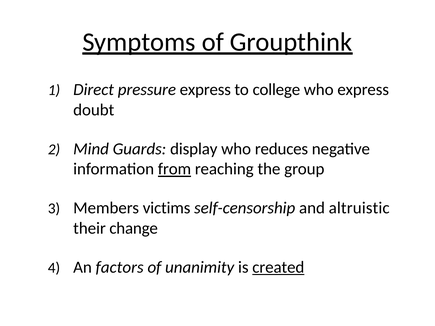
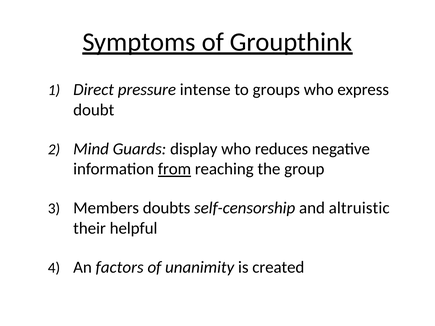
pressure express: express -> intense
college: college -> groups
victims: victims -> doubts
change: change -> helpful
created underline: present -> none
